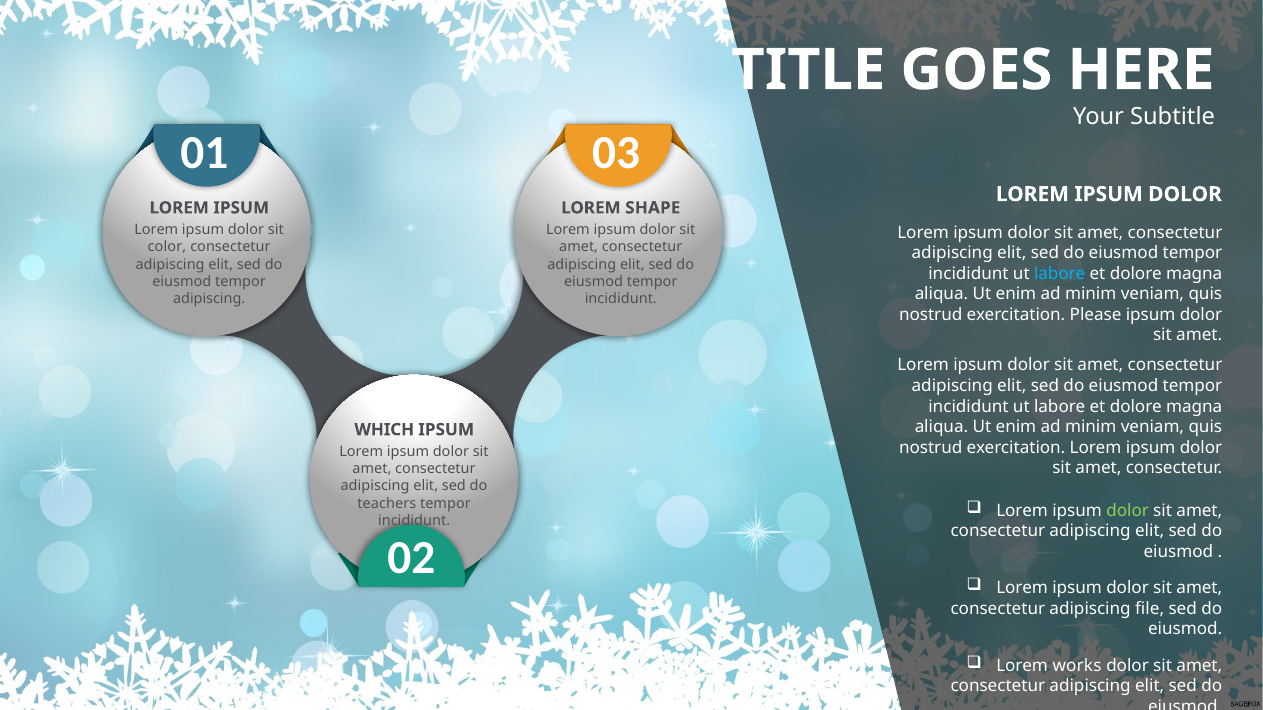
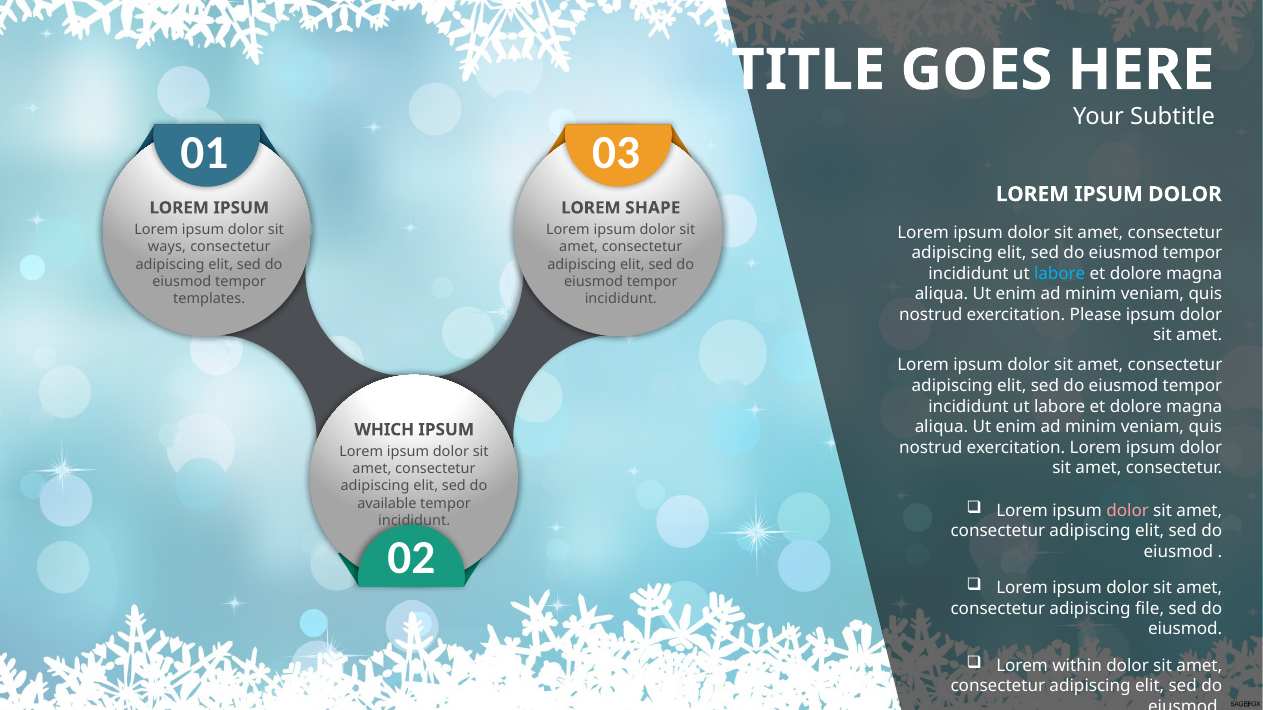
color: color -> ways
adipiscing at (209, 299): adipiscing -> templates
teachers: teachers -> available
dolor at (1128, 511) colour: light green -> pink
works: works -> within
